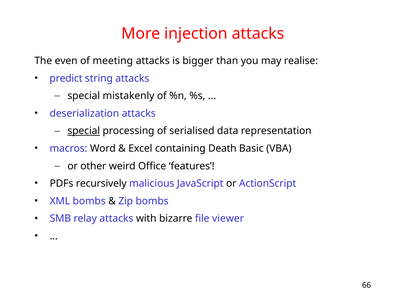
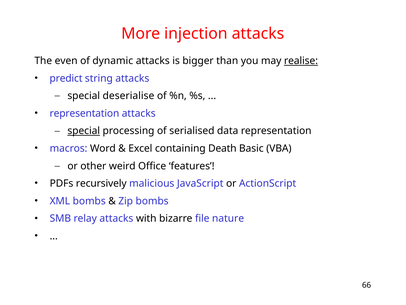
meeting: meeting -> dynamic
realise underline: none -> present
mistakenly: mistakenly -> deserialise
deserialization at (84, 113): deserialization -> representation
viewer: viewer -> nature
